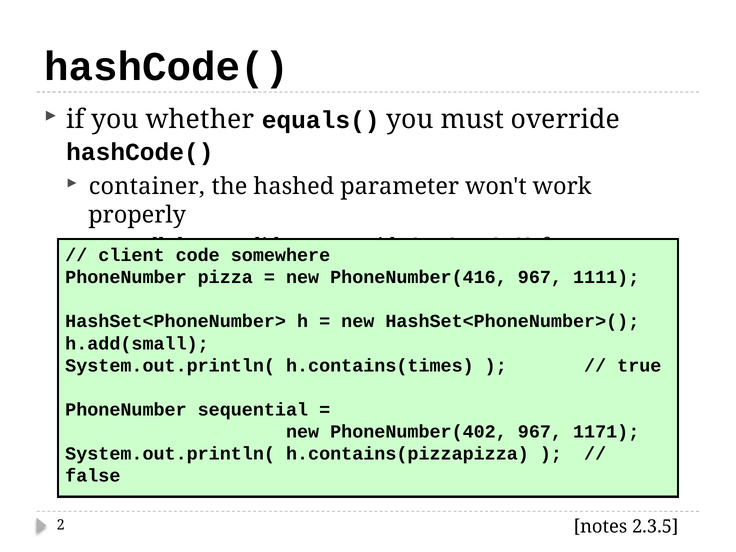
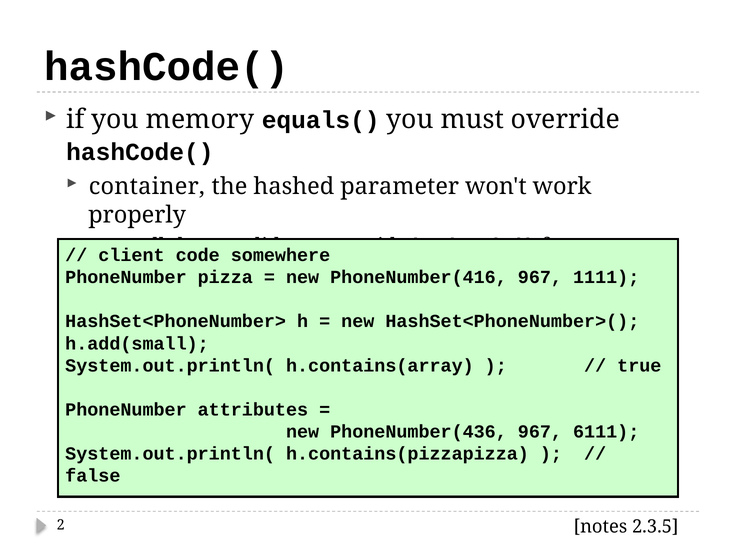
whether: whether -> memory
h.contains(times: h.contains(times -> h.contains(array
sequential: sequential -> attributes
PhoneNumber(402: PhoneNumber(402 -> PhoneNumber(436
1171: 1171 -> 6111
